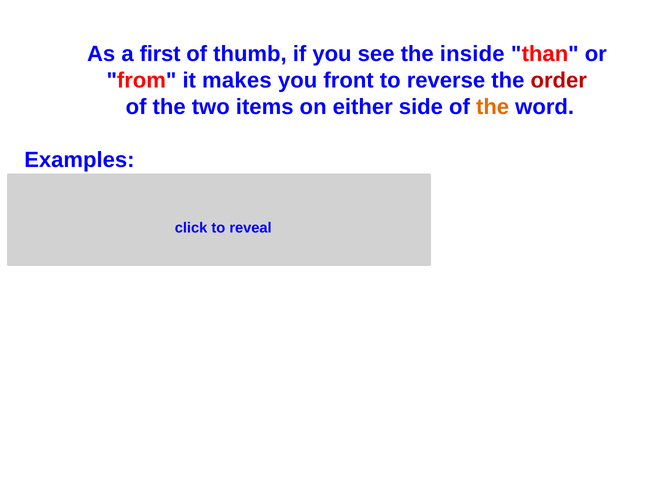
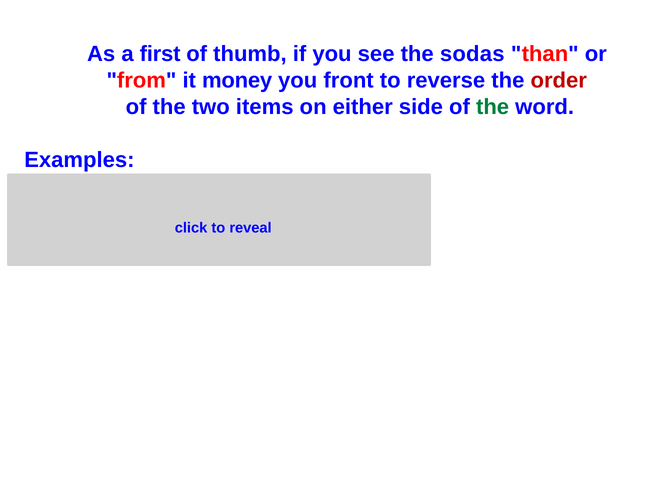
inside: inside -> sodas
makes: makes -> money
the at (493, 107) colour: orange -> green
